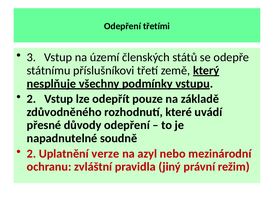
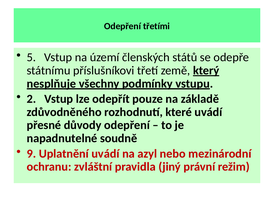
3: 3 -> 5
2 at (31, 154): 2 -> 9
Uplatnění verze: verze -> uvádí
